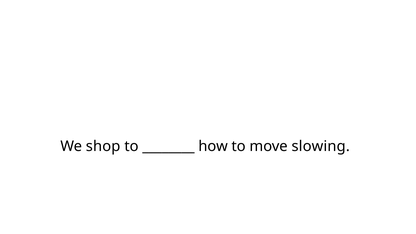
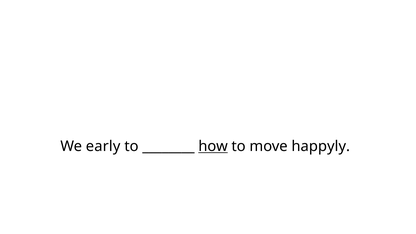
shop: shop -> early
how underline: none -> present
slowing: slowing -> happyly
